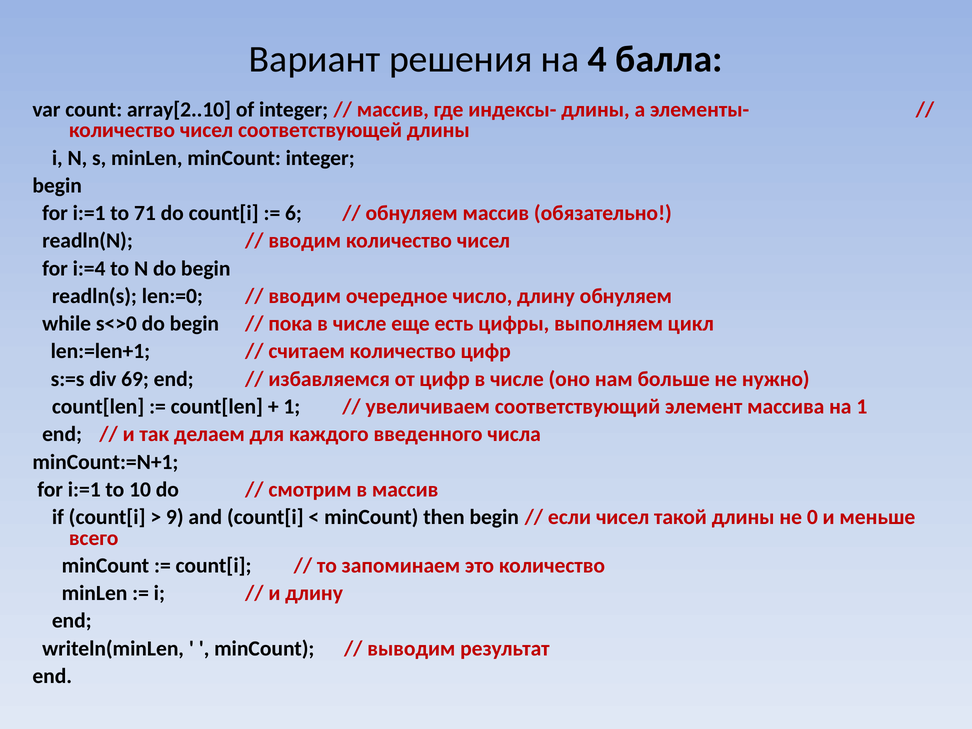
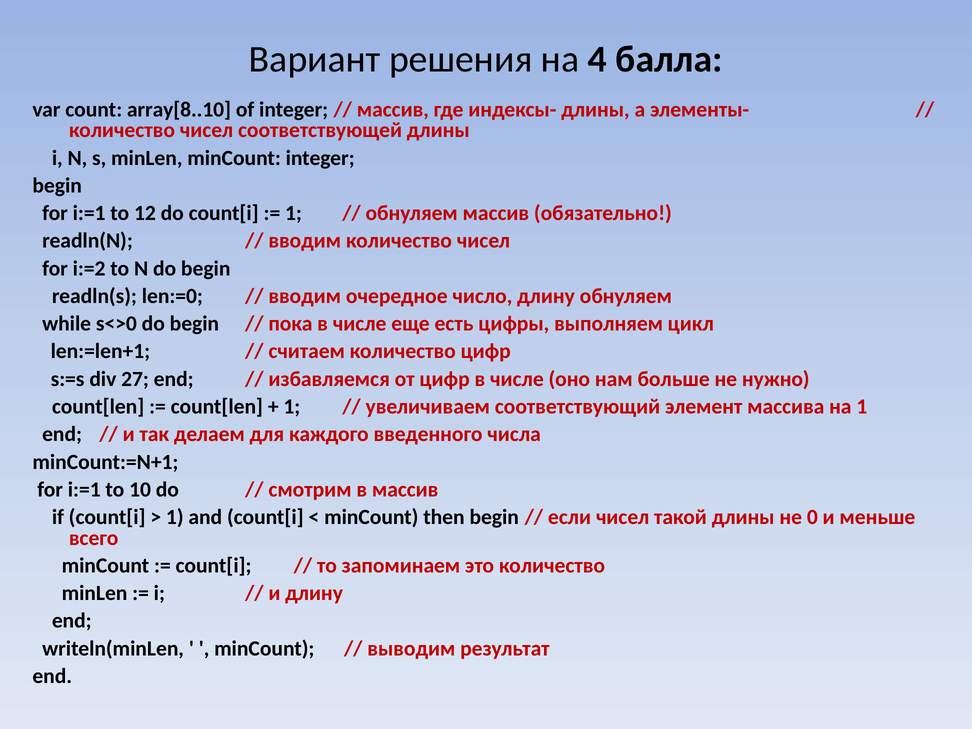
array[2..10: array[2..10 -> array[8..10
71: 71 -> 12
6 at (293, 213): 6 -> 1
i:=4: i:=4 -> i:=2
69: 69 -> 27
9 at (175, 517): 9 -> 1
